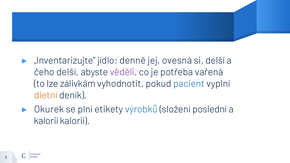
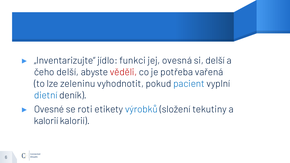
denně: denně -> funkci
věděli colour: purple -> red
zálivkám: zálivkám -> zeleninu
dietní colour: orange -> blue
Okurek: Okurek -> Ovesné
plní: plní -> roti
poslední: poslední -> tekutiny
